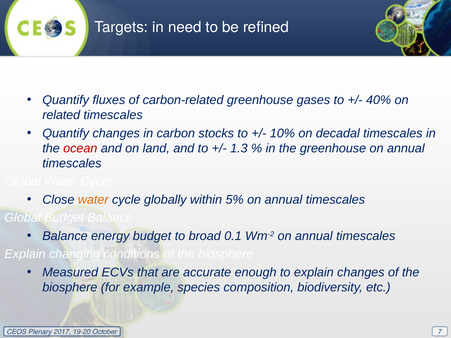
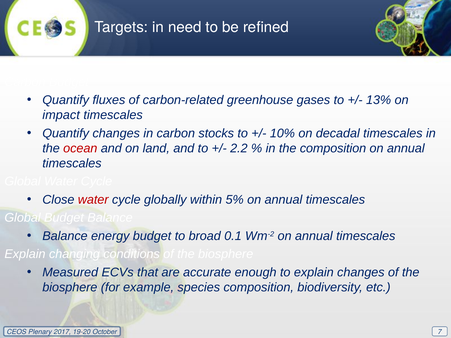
40%: 40% -> 13%
related: related -> impact
1.3: 1.3 -> 2.2
the greenhouse: greenhouse -> composition
water at (93, 200) colour: orange -> red
